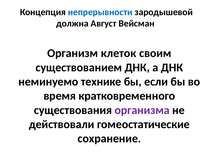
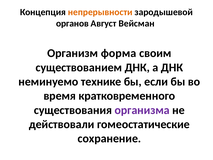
непрерывности colour: blue -> orange
должна: должна -> органов
клеток: клеток -> форма
